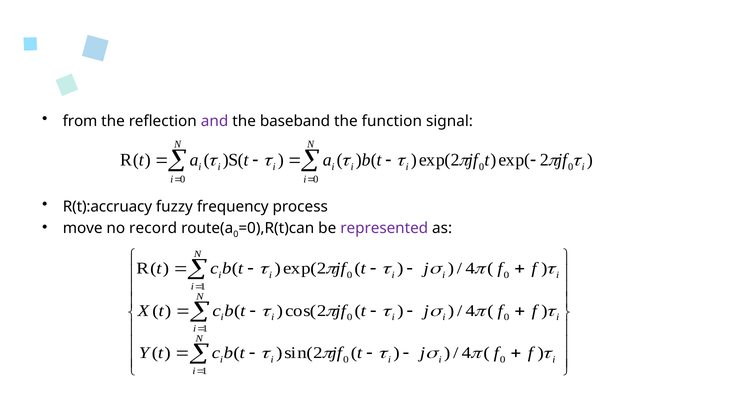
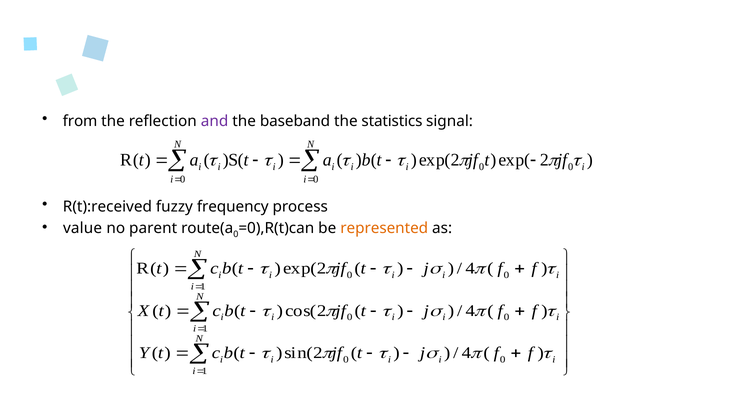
function: function -> statistics
R(t):accruacy: R(t):accruacy -> R(t):received
move: move -> value
record: record -> parent
represented colour: purple -> orange
